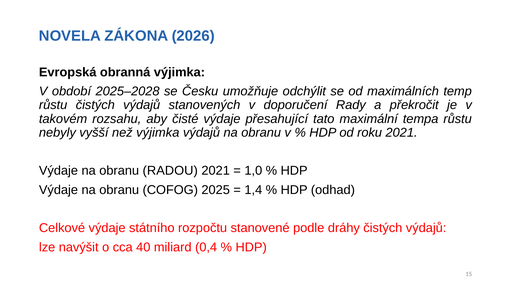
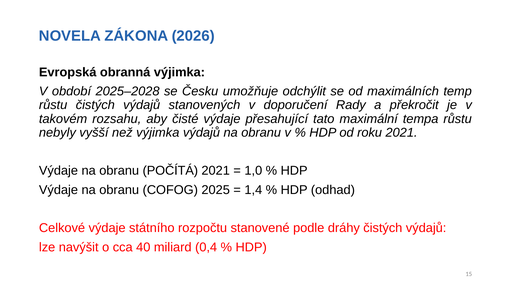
RADOU: RADOU -> POČÍTÁ
